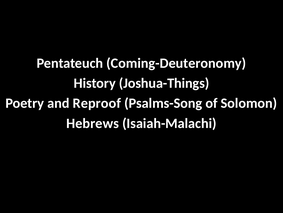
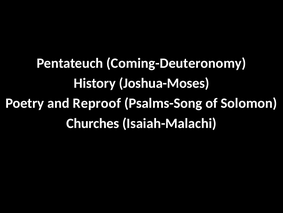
Joshua-Things: Joshua-Things -> Joshua-Moses
Hebrews: Hebrews -> Churches
